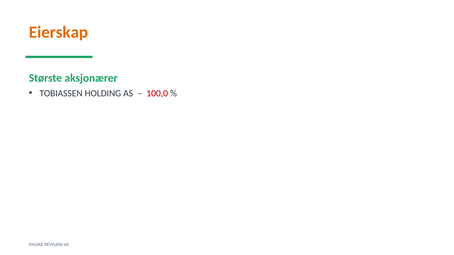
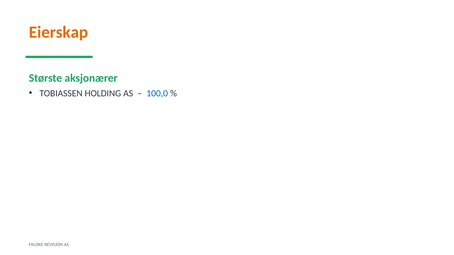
100,0 colour: red -> blue
